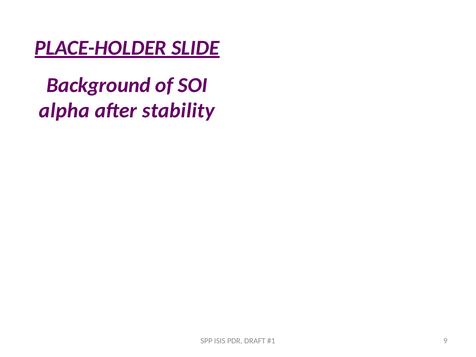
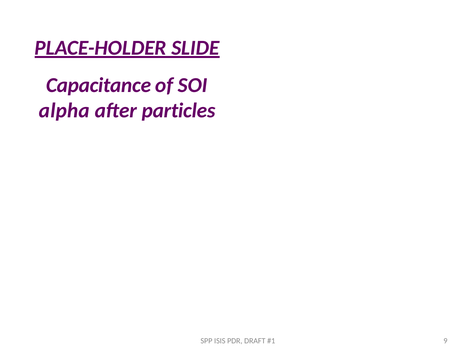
Background: Background -> Capacitance
stability: stability -> particles
